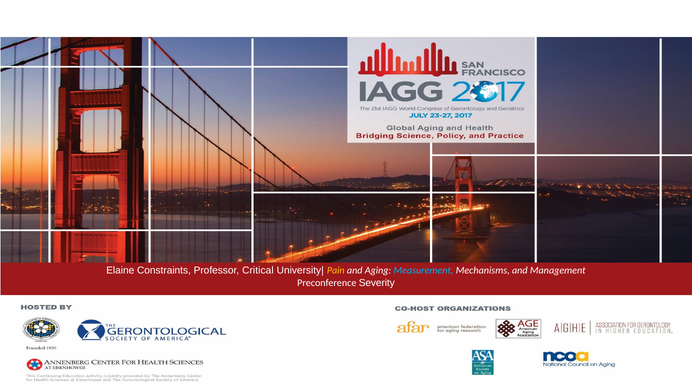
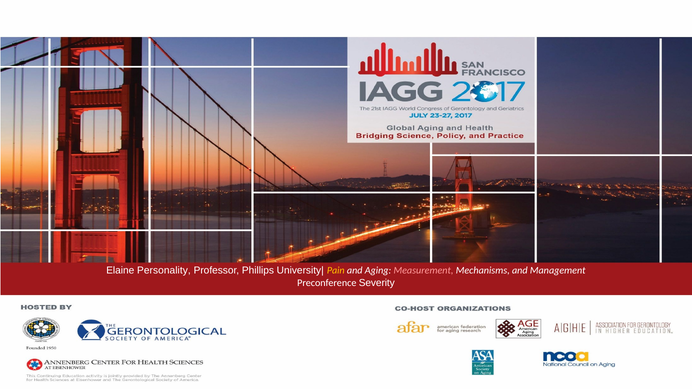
Constraints: Constraints -> Personality
Critical: Critical -> Phillips
Measurement colour: light blue -> pink
